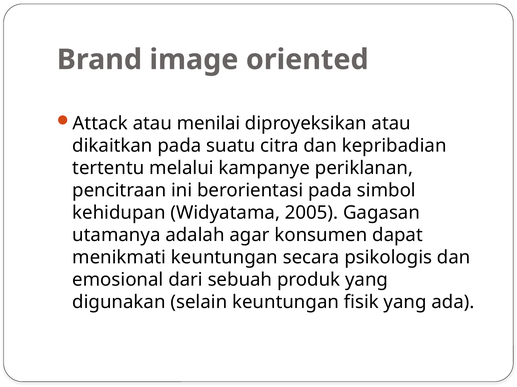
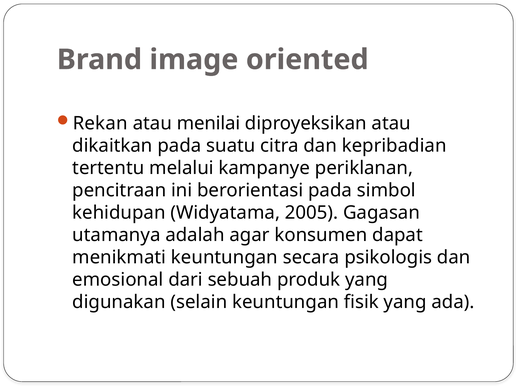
Attack: Attack -> Rekan
